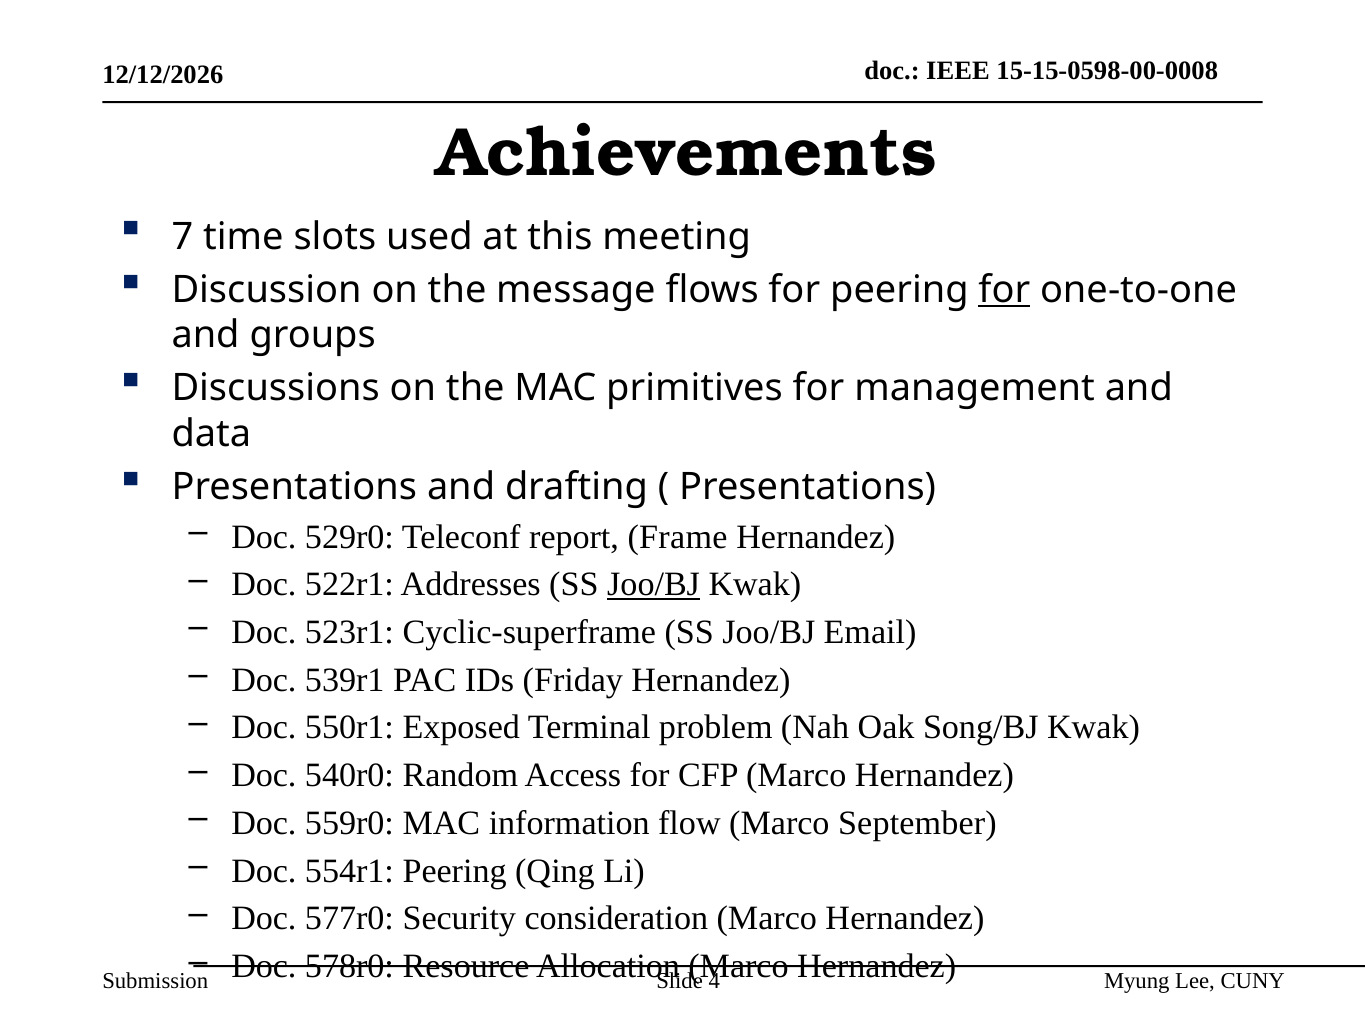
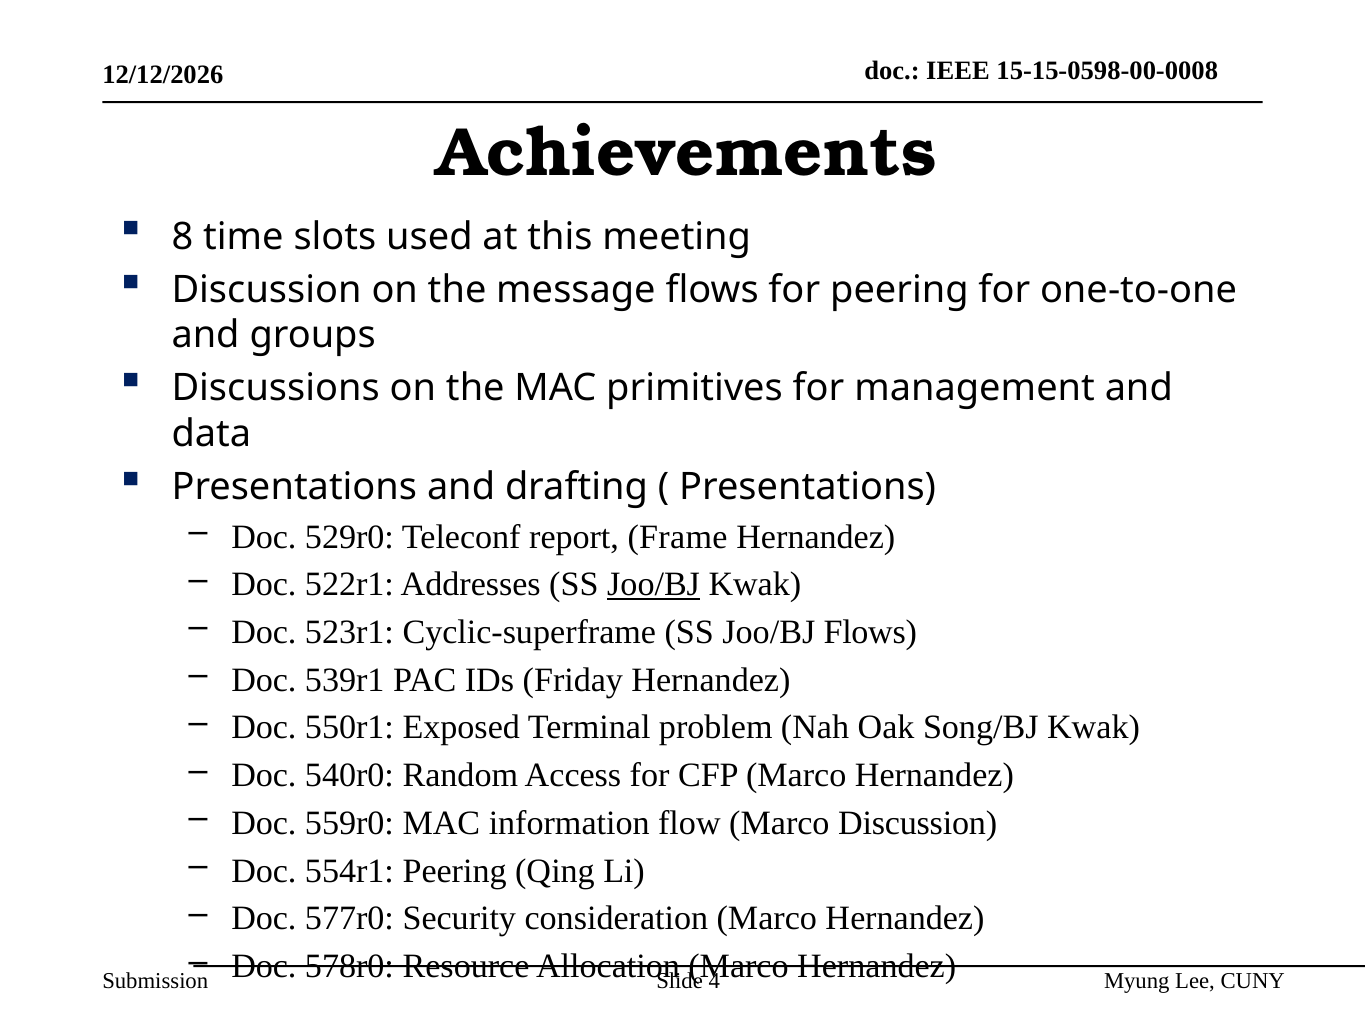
7: 7 -> 8
for at (1004, 290) underline: present -> none
Joo/BJ Email: Email -> Flows
Marco September: September -> Discussion
